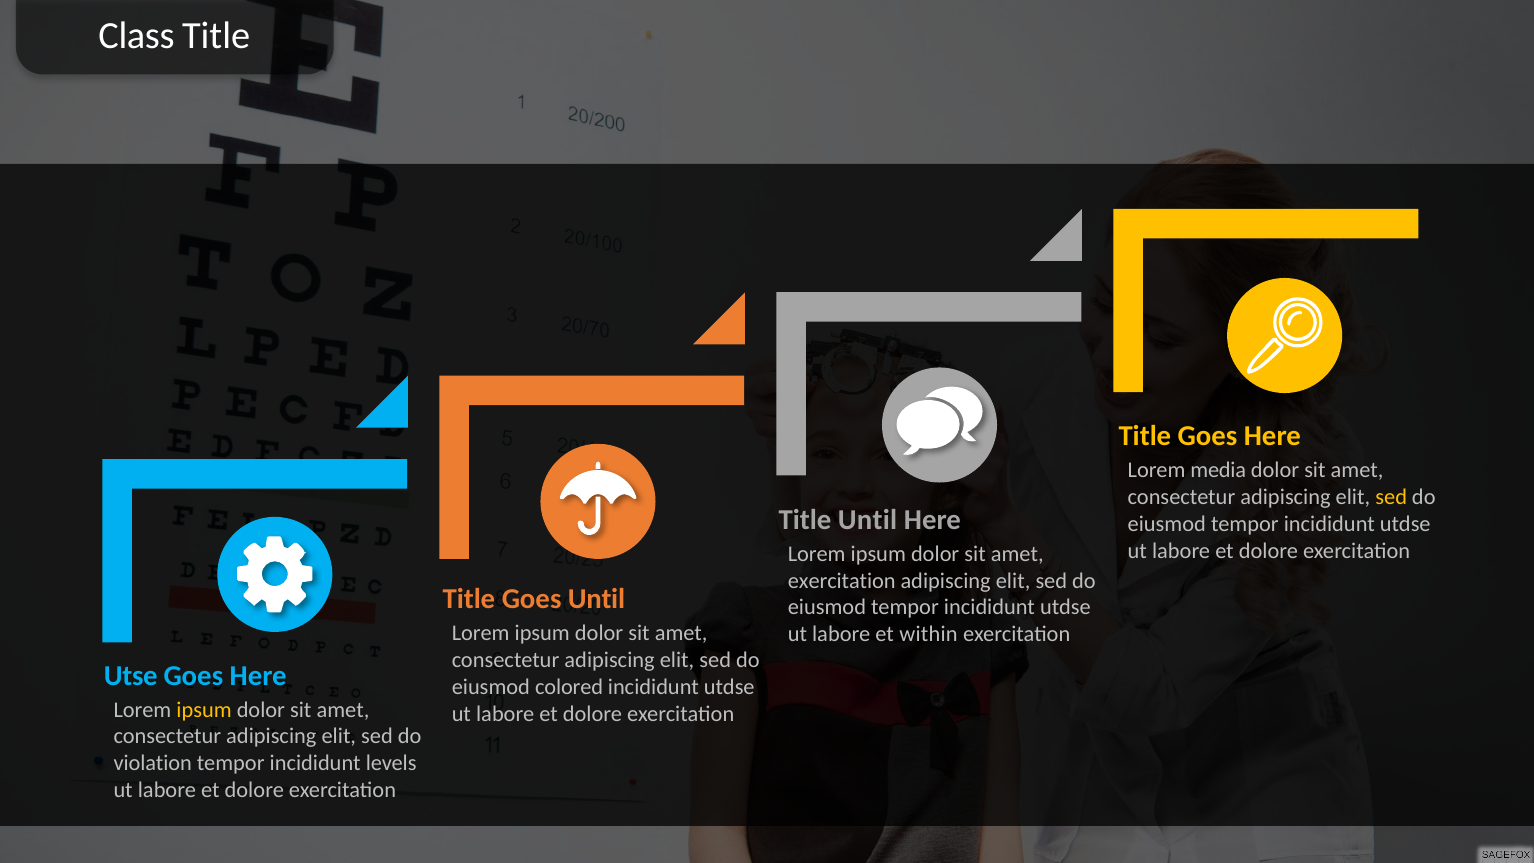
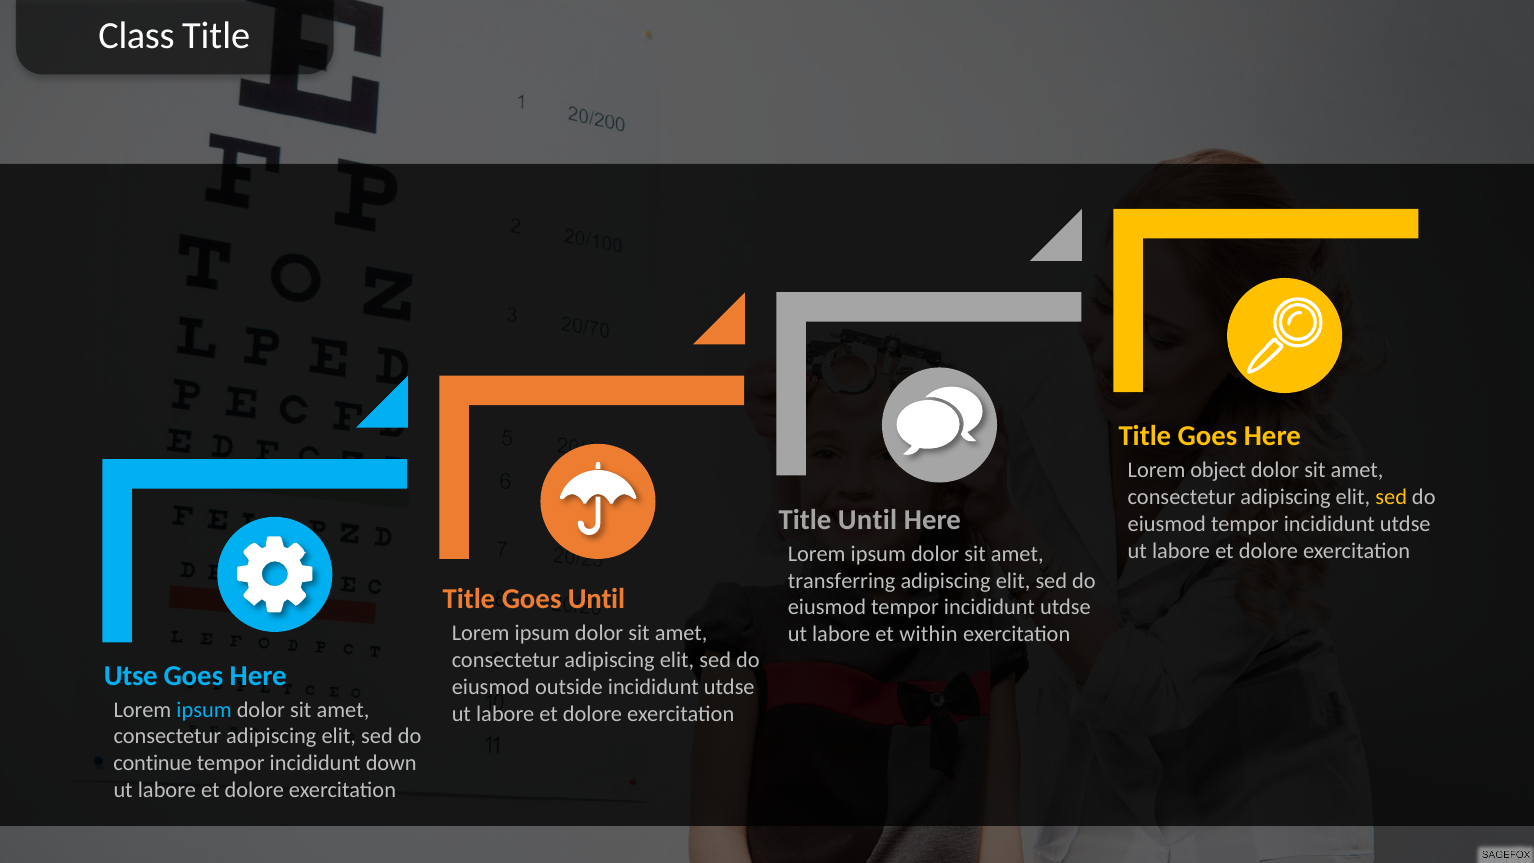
media: media -> object
exercitation at (842, 581): exercitation -> transferring
colored: colored -> outside
ipsum at (204, 710) colour: yellow -> light blue
violation: violation -> continue
levels: levels -> down
